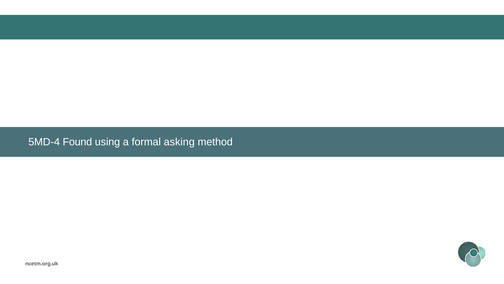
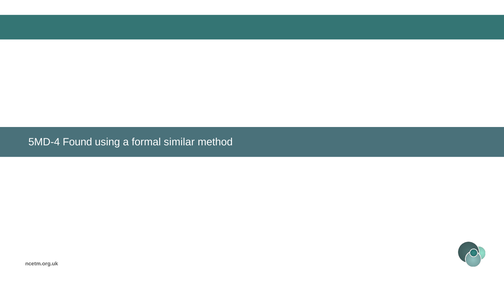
asking: asking -> similar
